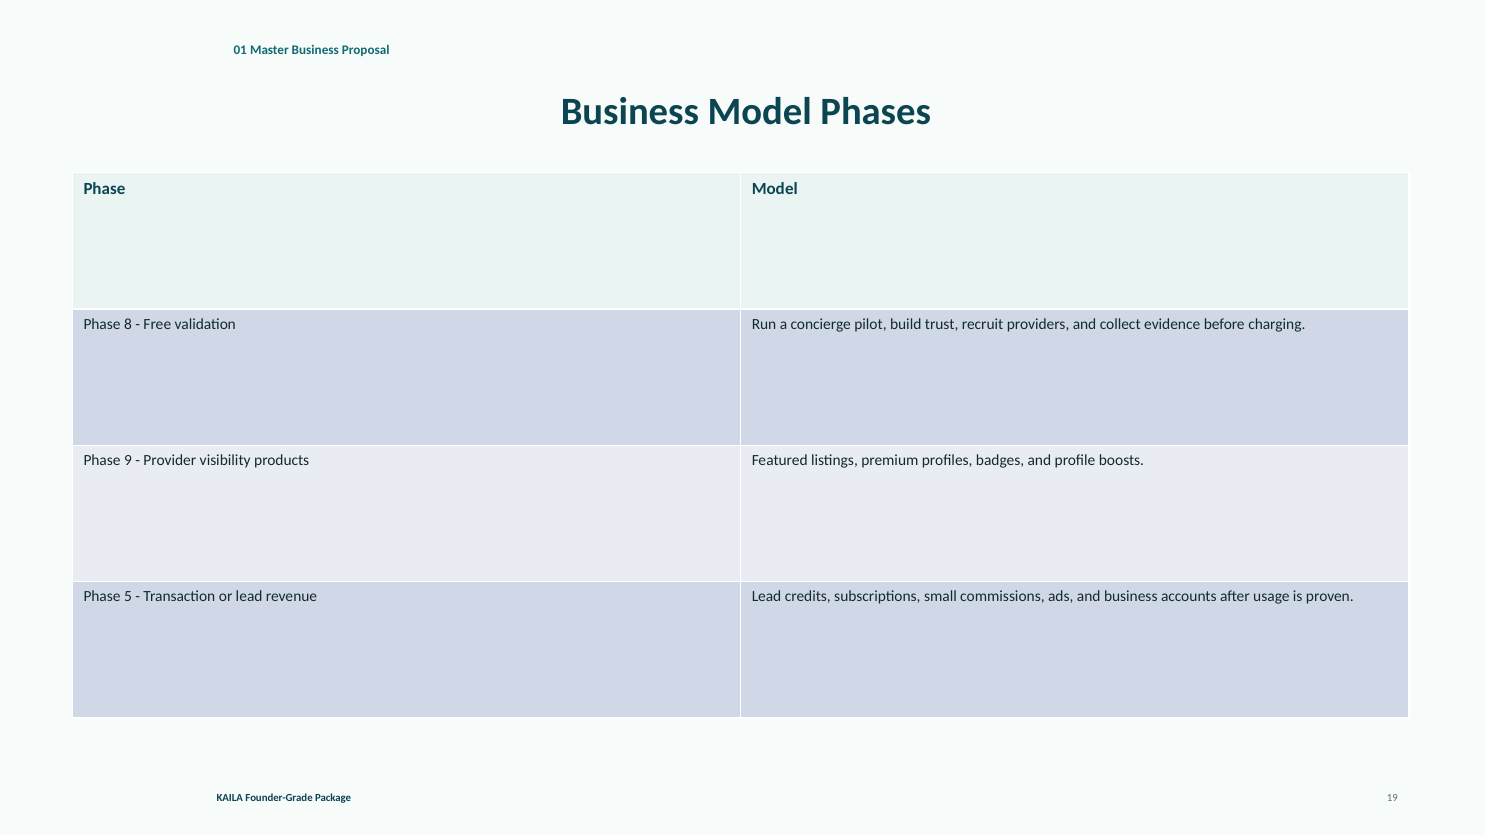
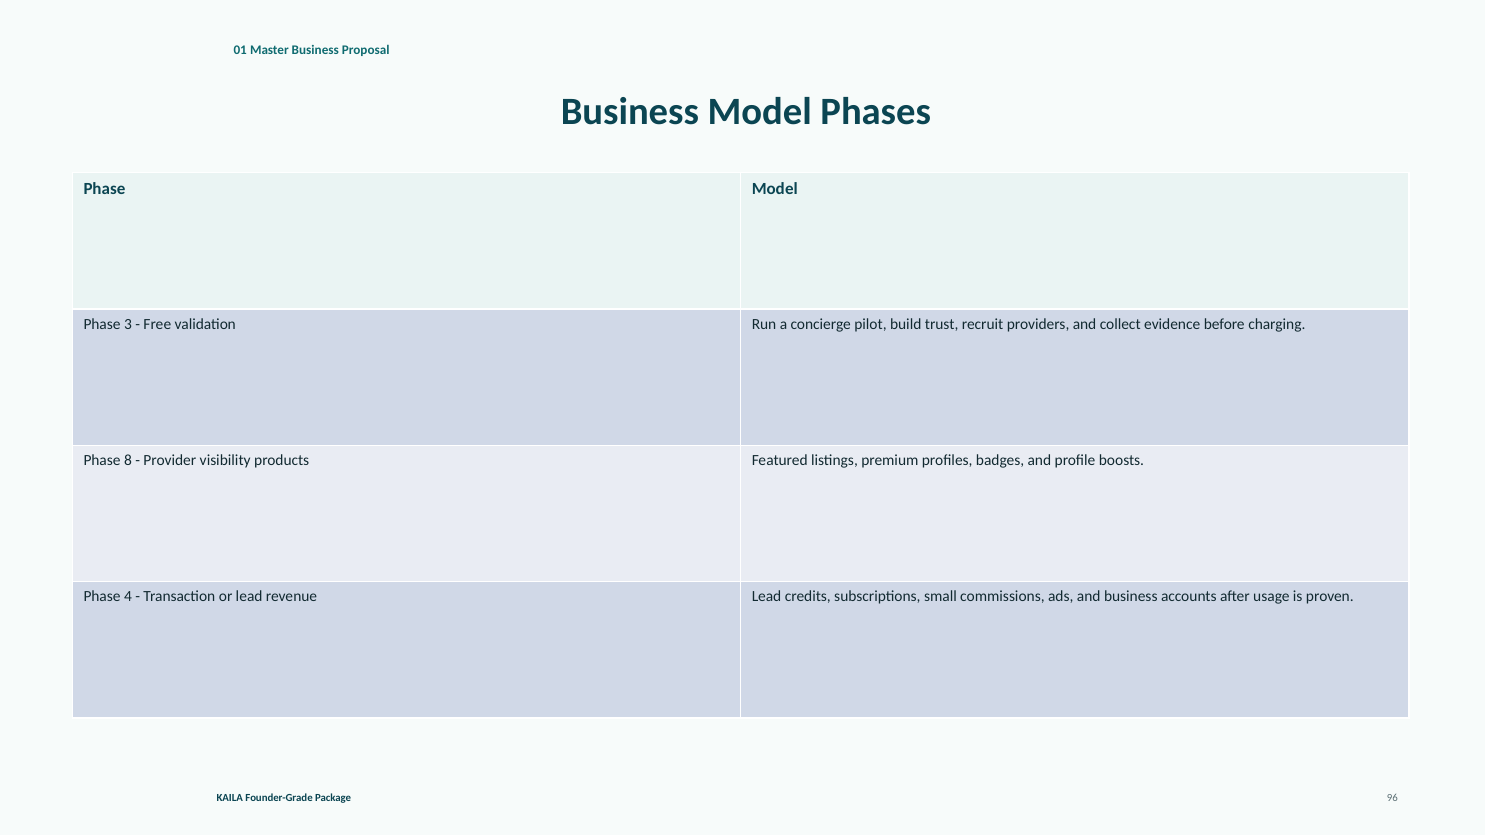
8: 8 -> 3
9: 9 -> 8
5: 5 -> 4
19: 19 -> 96
